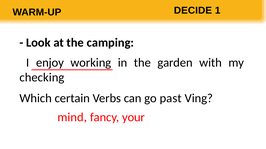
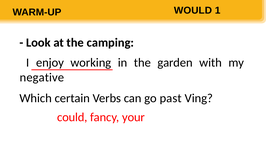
DECIDE: DECIDE -> WOULD
checking: checking -> negative
mind: mind -> could
